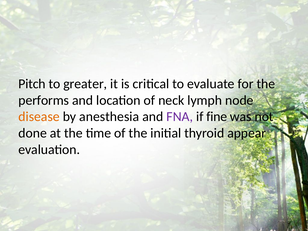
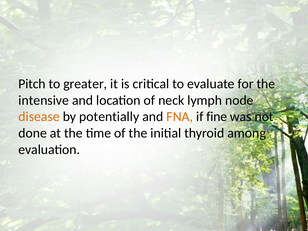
performs: performs -> intensive
anesthesia: anesthesia -> potentially
FNA colour: purple -> orange
appear: appear -> among
